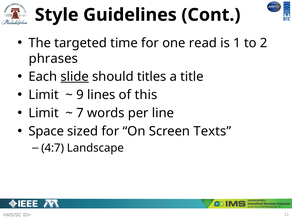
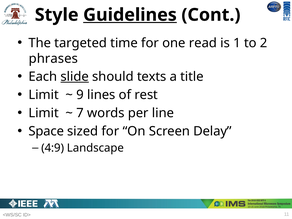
Guidelines underline: none -> present
titles: titles -> texts
this: this -> rest
Texts: Texts -> Delay
4:7: 4:7 -> 4:9
